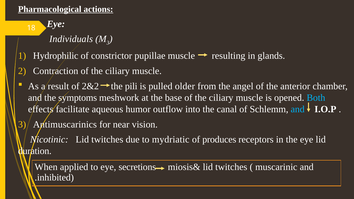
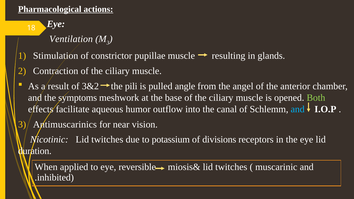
Individuals: Individuals -> Ventilation
Hydrophilic: Hydrophilic -> Stimulation
2&2: 2&2 -> 3&2
older: older -> angle
Both colour: light blue -> light green
mydriatic: mydriatic -> potassium
produces: produces -> divisions
secretions: secretions -> reversible
